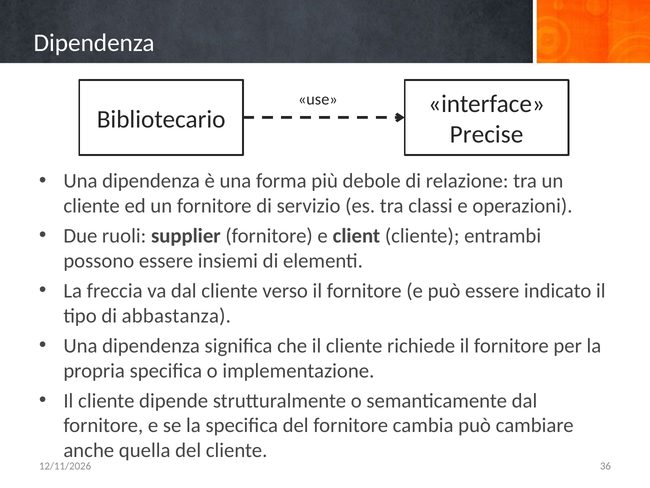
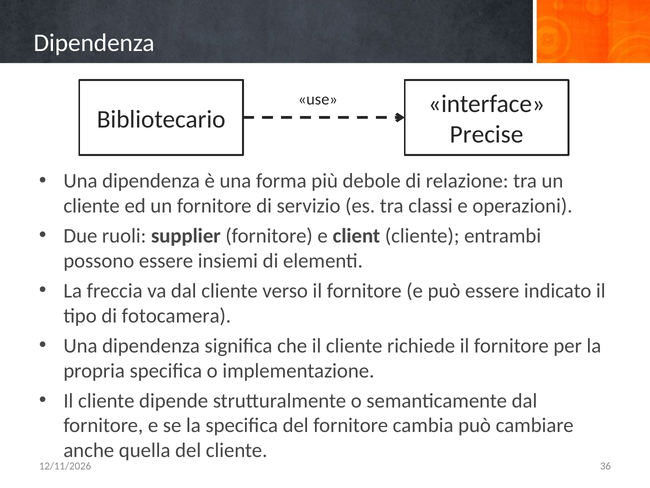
abbastanza: abbastanza -> fotocamera
